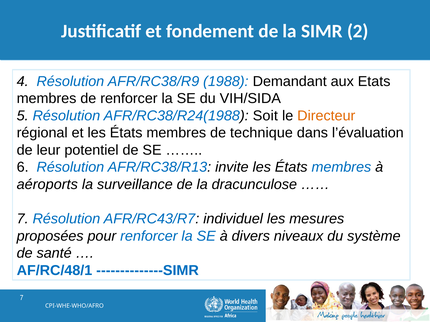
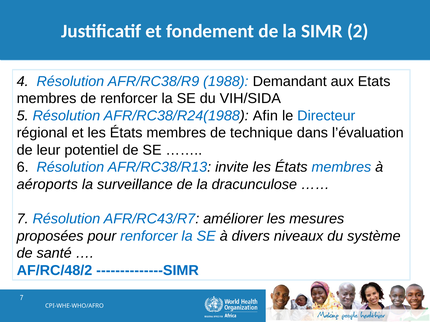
Soit: Soit -> Afin
Directeur colour: orange -> blue
individuel: individuel -> améliorer
AF/RC/48/1: AF/RC/48/1 -> AF/RC/48/2
